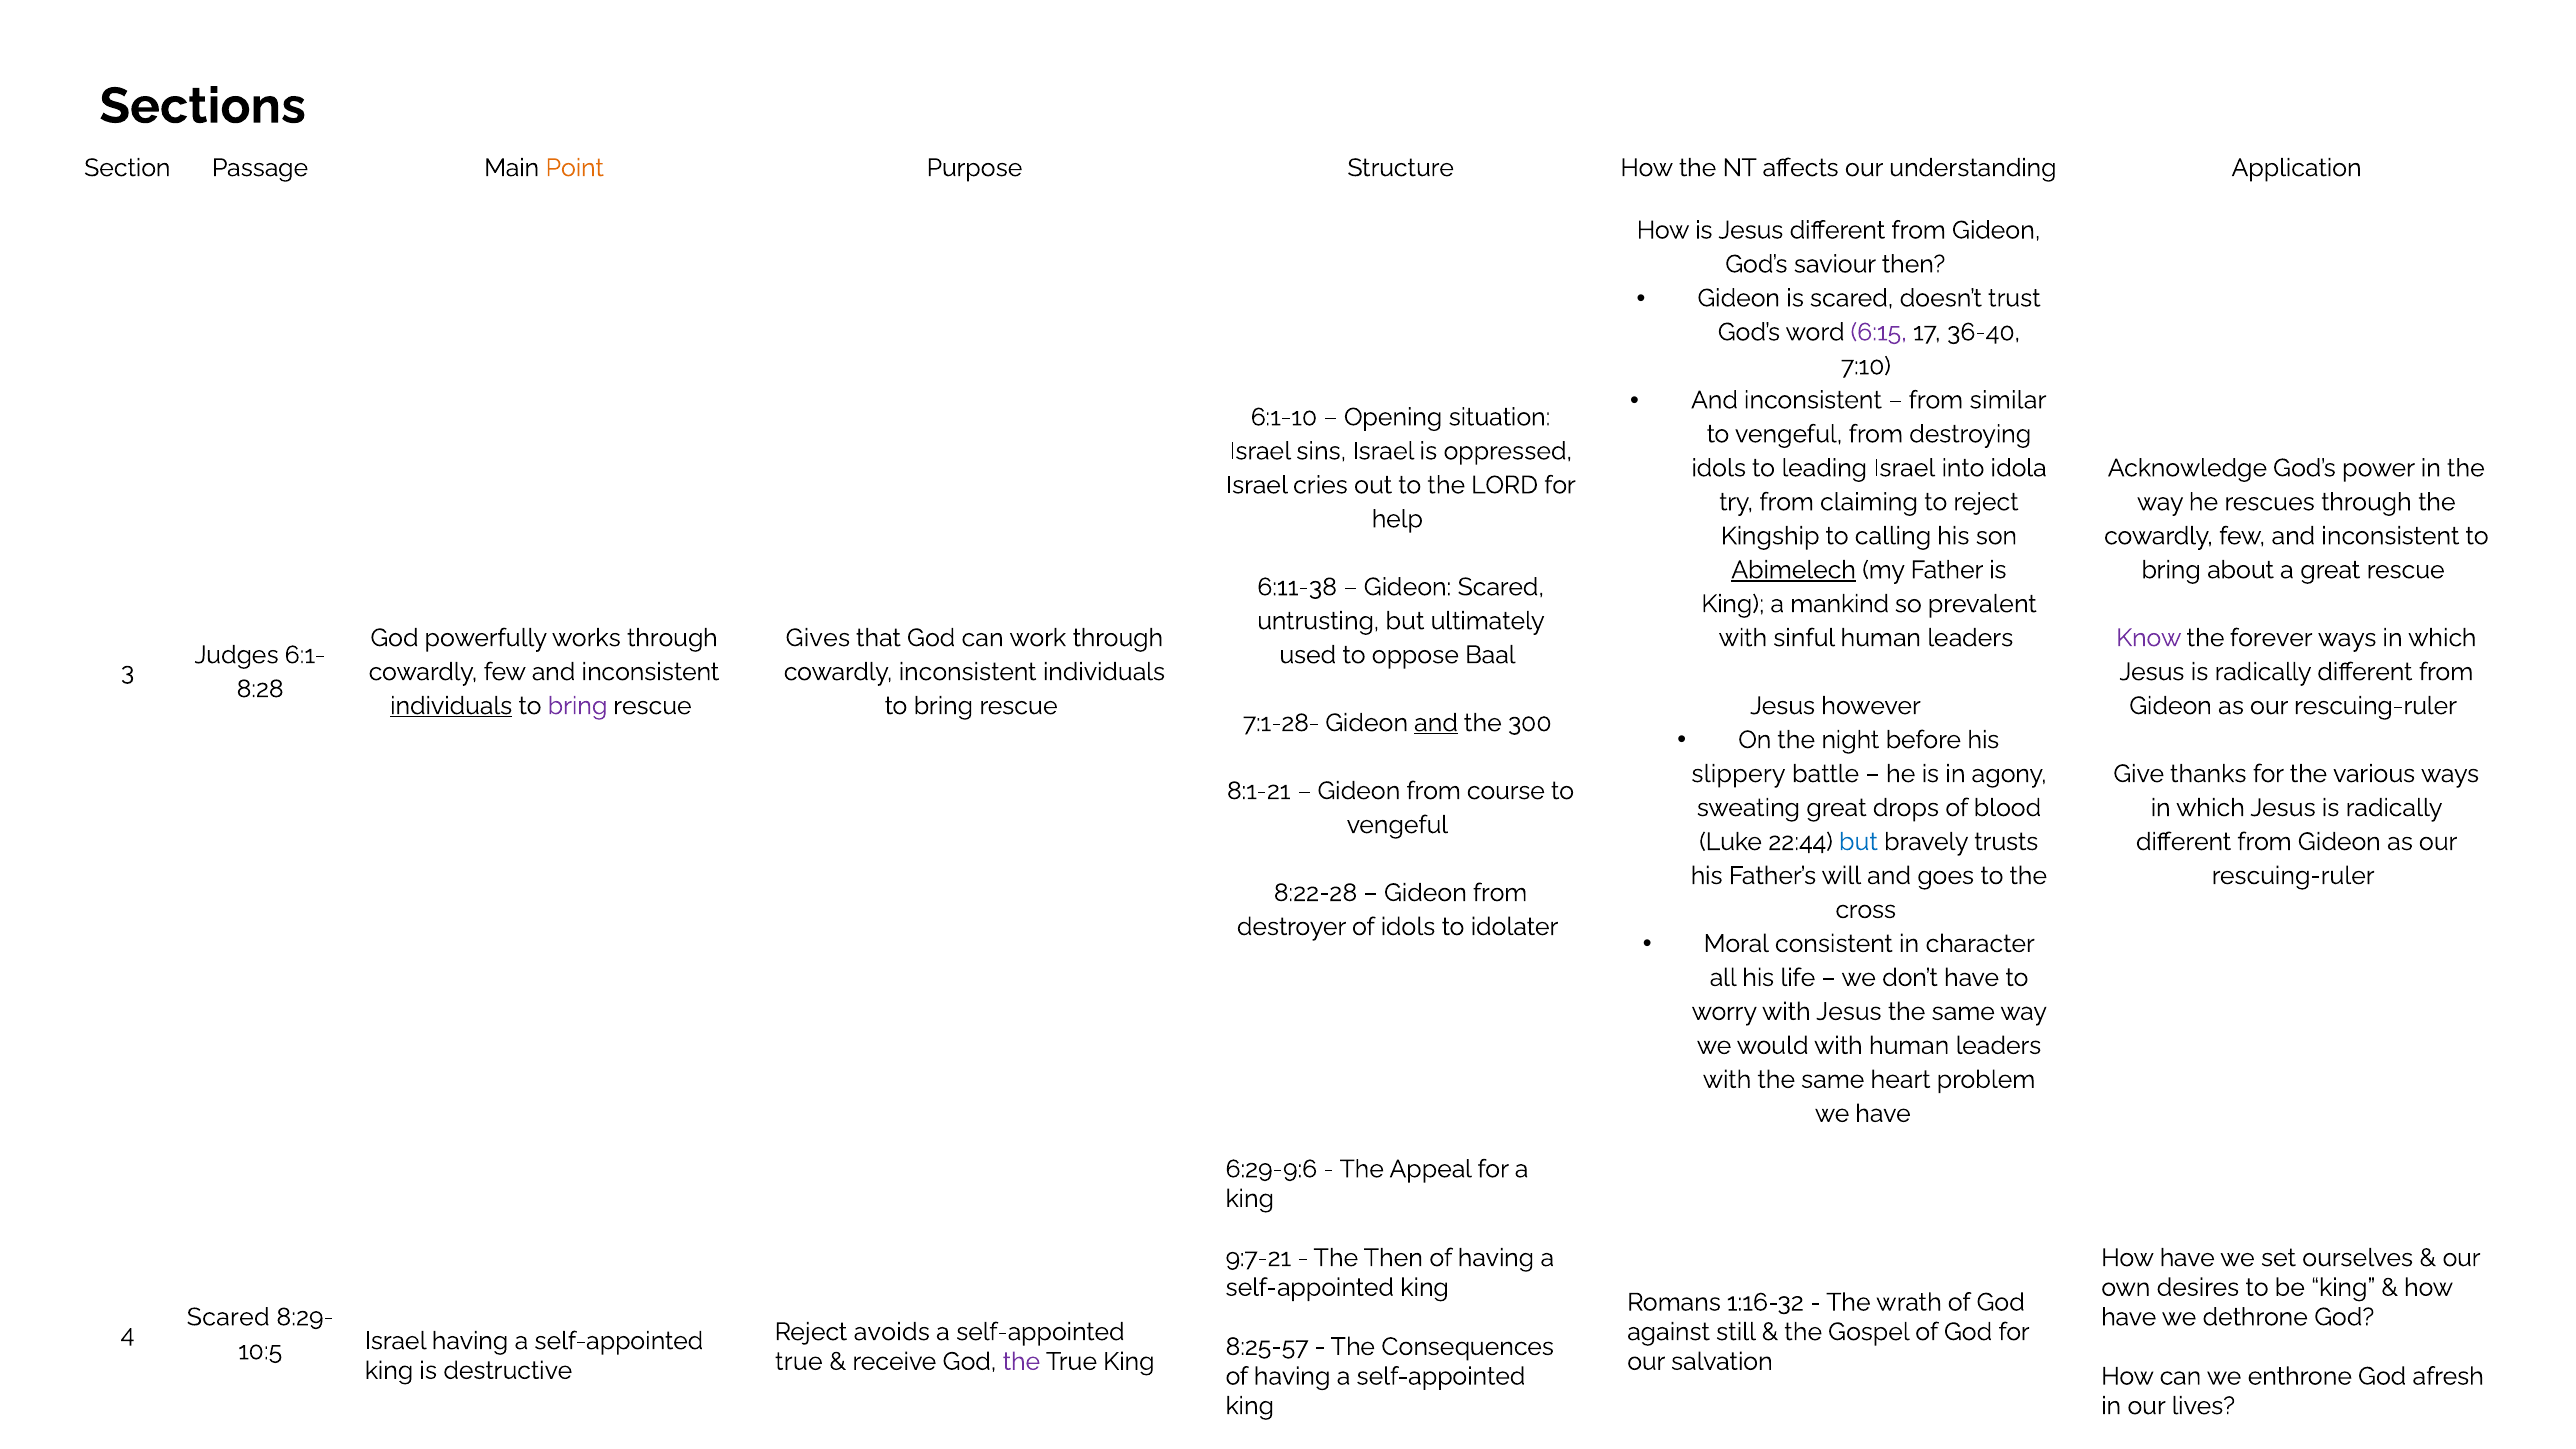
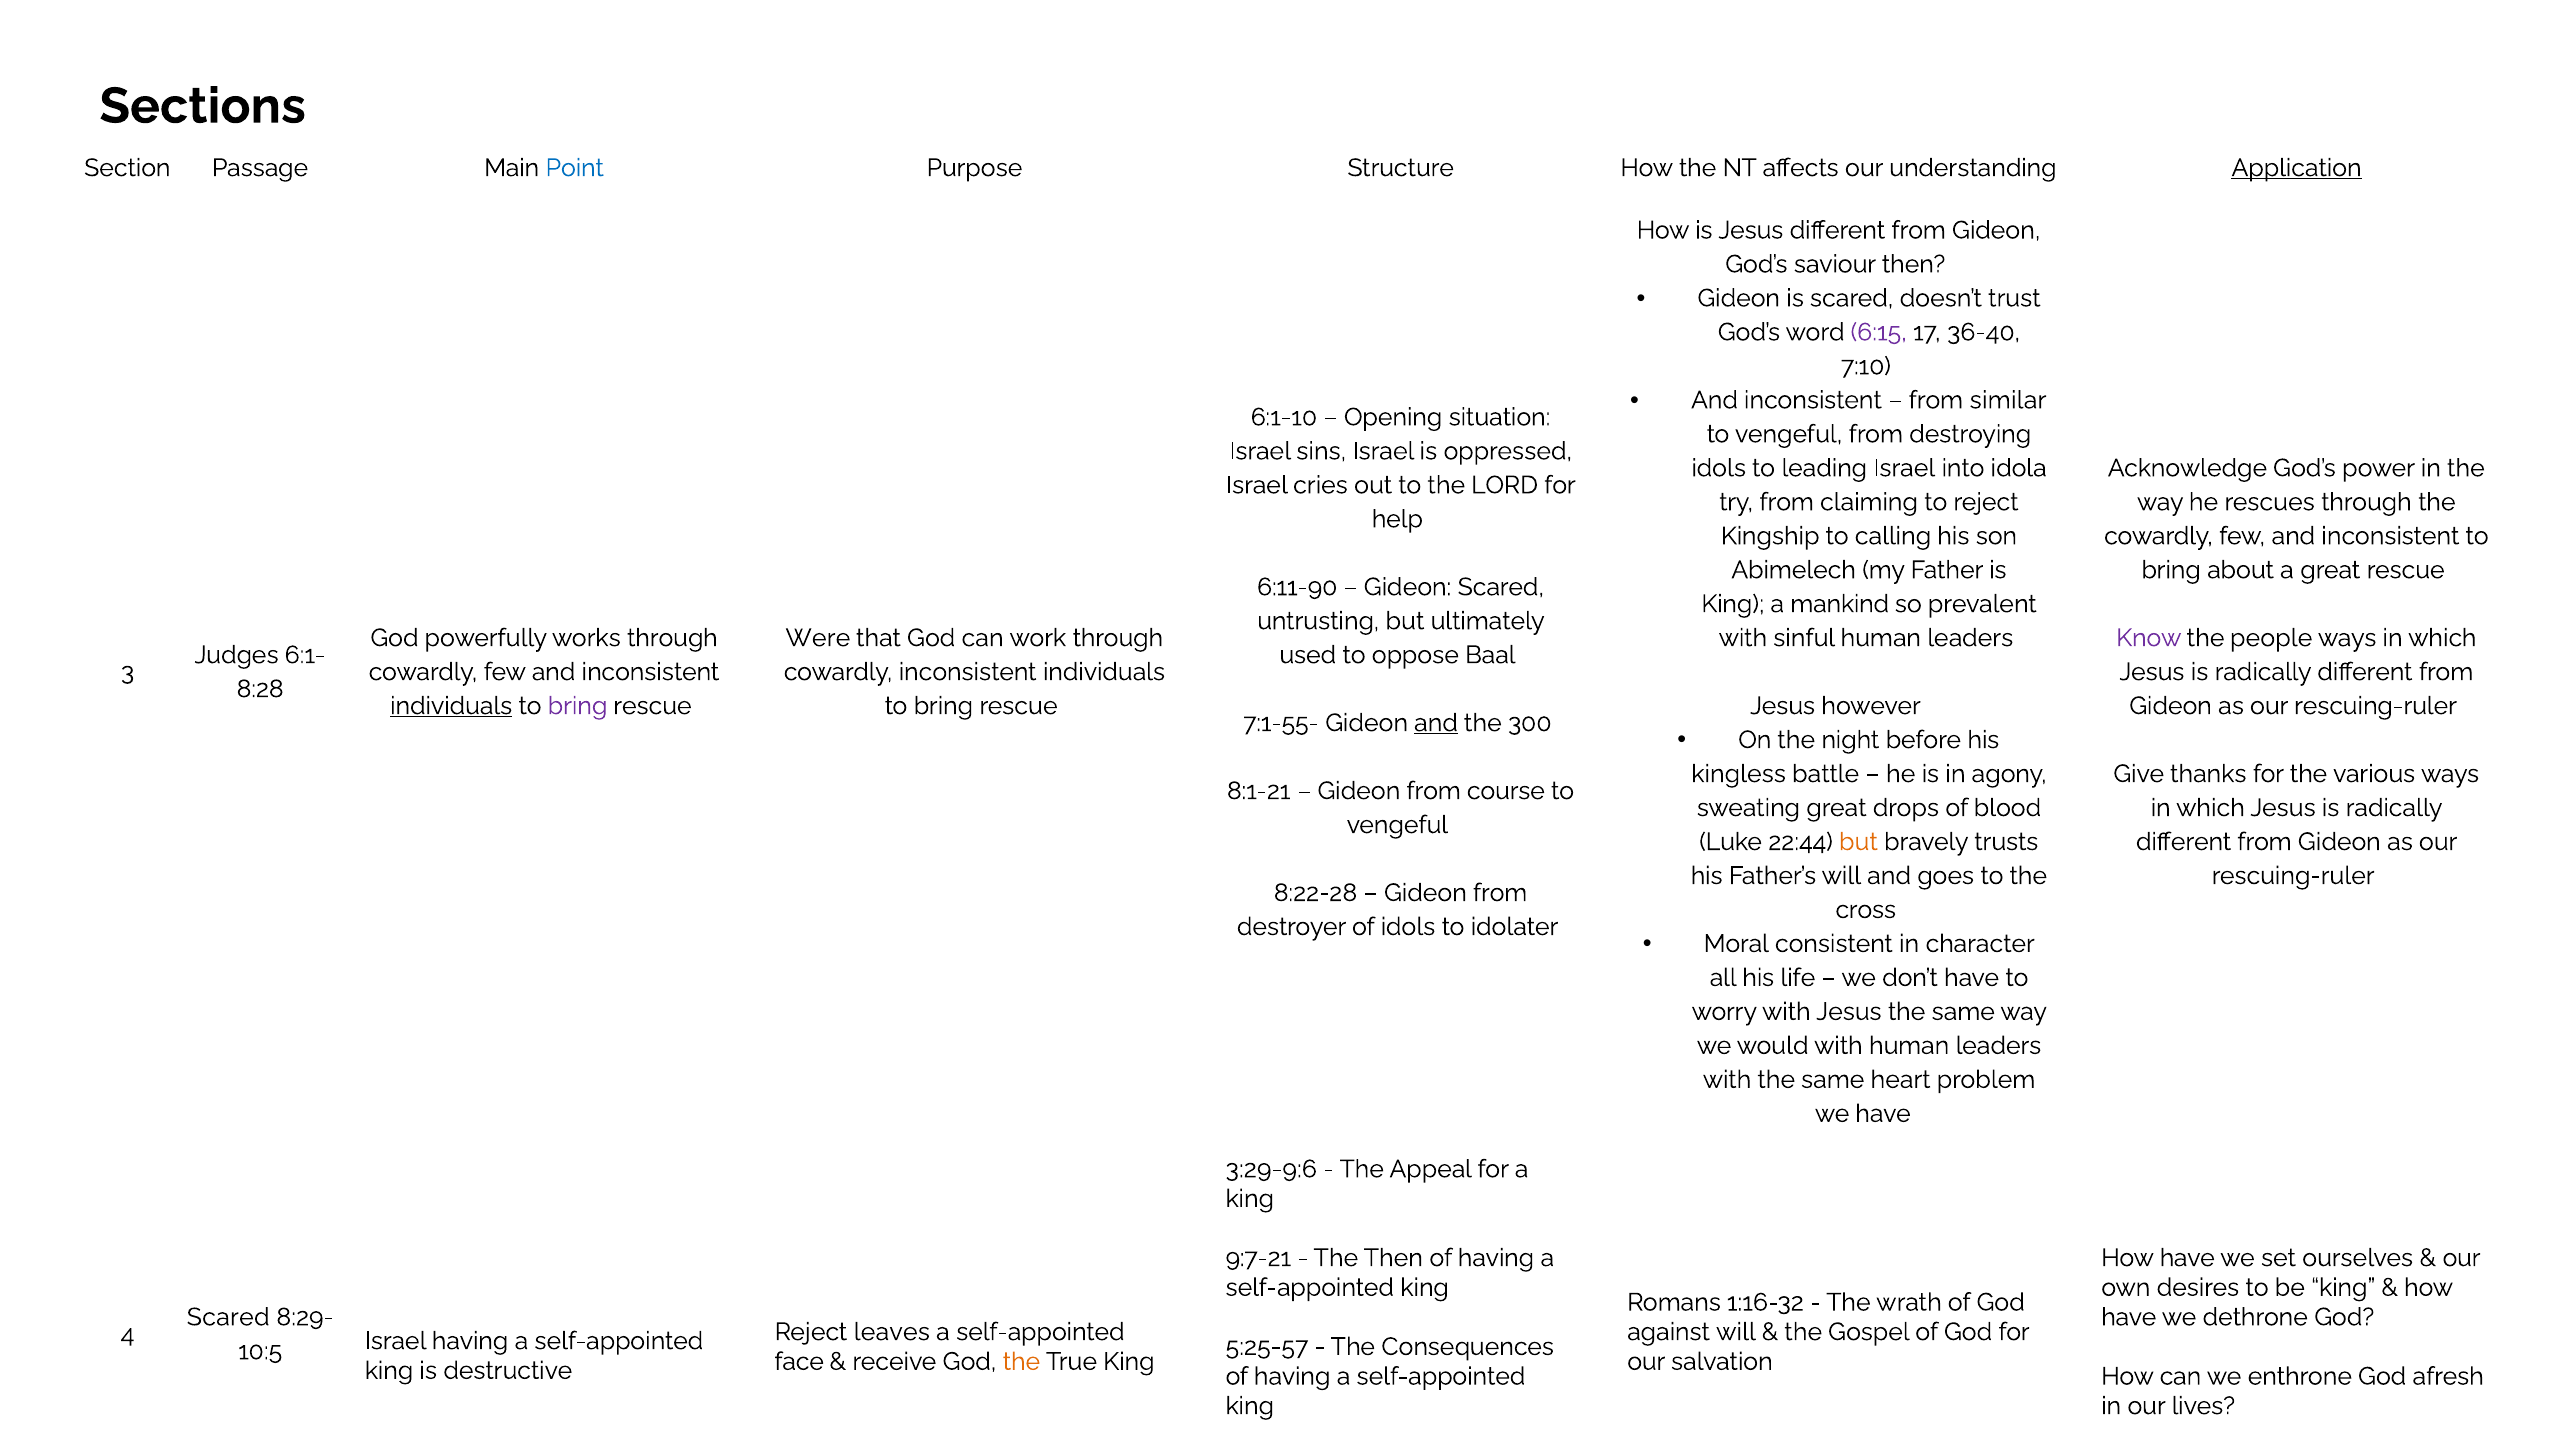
Point colour: orange -> blue
Application underline: none -> present
Abimelech underline: present -> none
6:11-38: 6:11-38 -> 6:11-90
Gives: Gives -> Were
forever: forever -> people
7:1-28-: 7:1-28- -> 7:1-55-
slippery: slippery -> kingless
but at (1858, 842) colour: blue -> orange
6:29-9:6: 6:29-9:6 -> 3:29-9:6
avoids: avoids -> leaves
against still: still -> will
8:25-57: 8:25-57 -> 5:25-57
true at (799, 1362): true -> face
the at (1021, 1362) colour: purple -> orange
